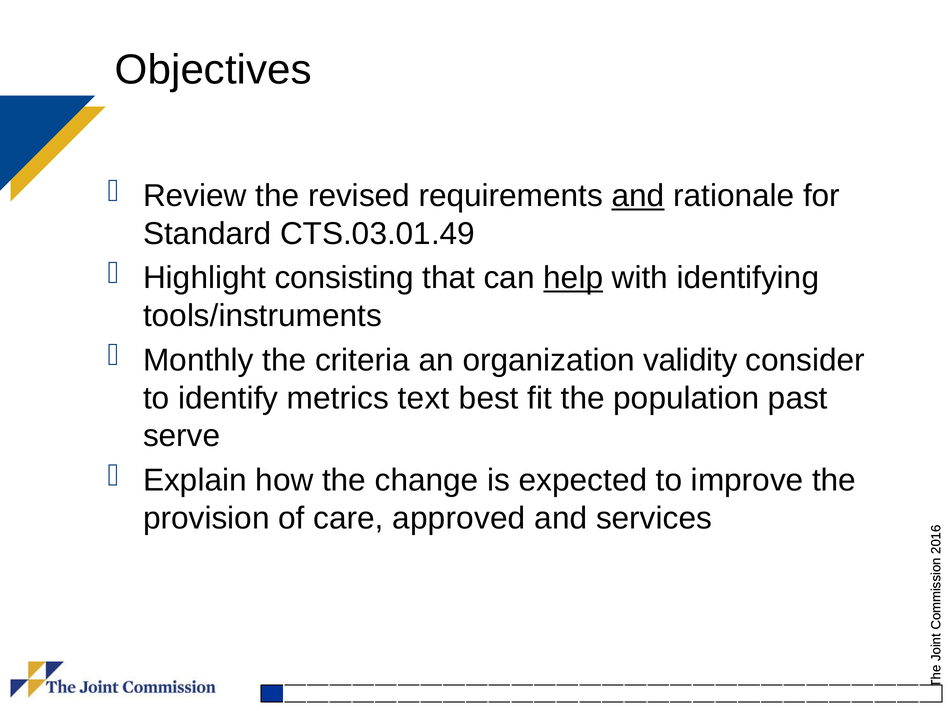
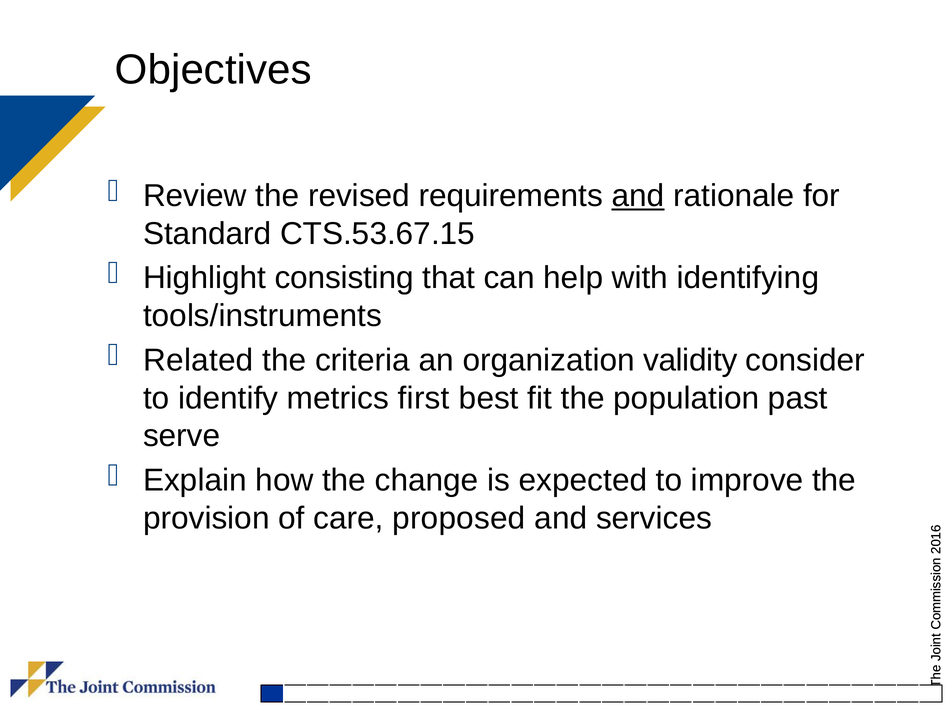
CTS.03.01.49: CTS.03.01.49 -> CTS.53.67.15
help underline: present -> none
Monthly: Monthly -> Related
text: text -> first
approved: approved -> proposed
